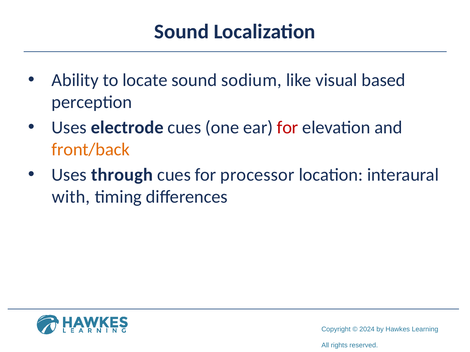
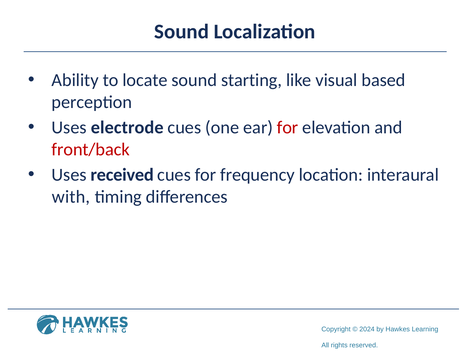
sodium: sodium -> starting
front/back colour: orange -> red
through: through -> received
processor: processor -> frequency
